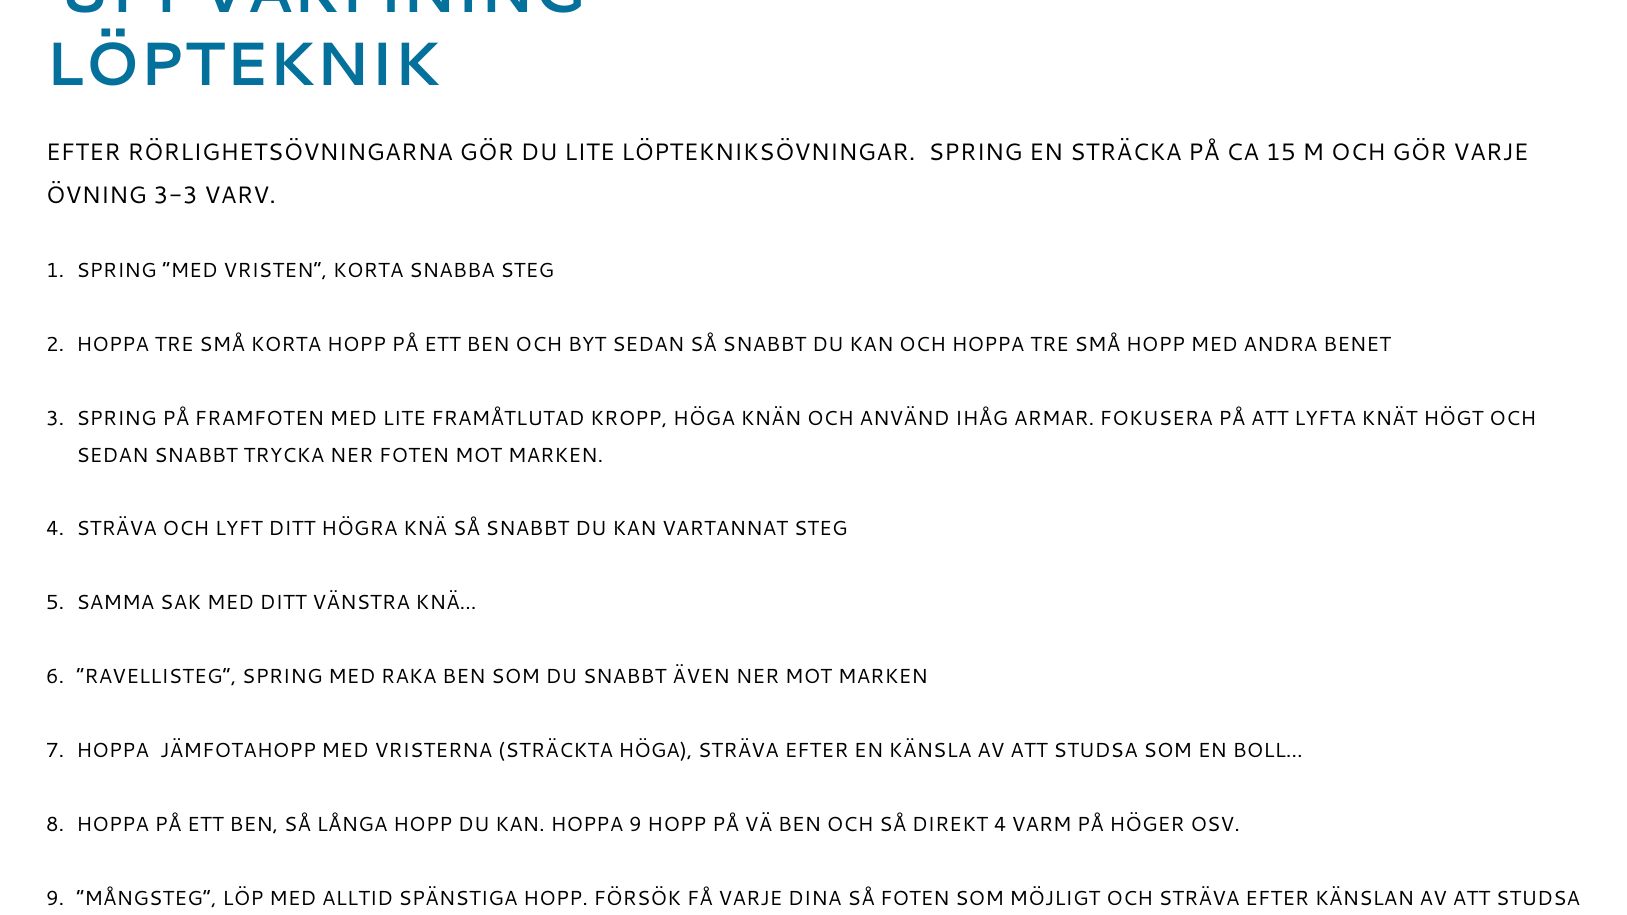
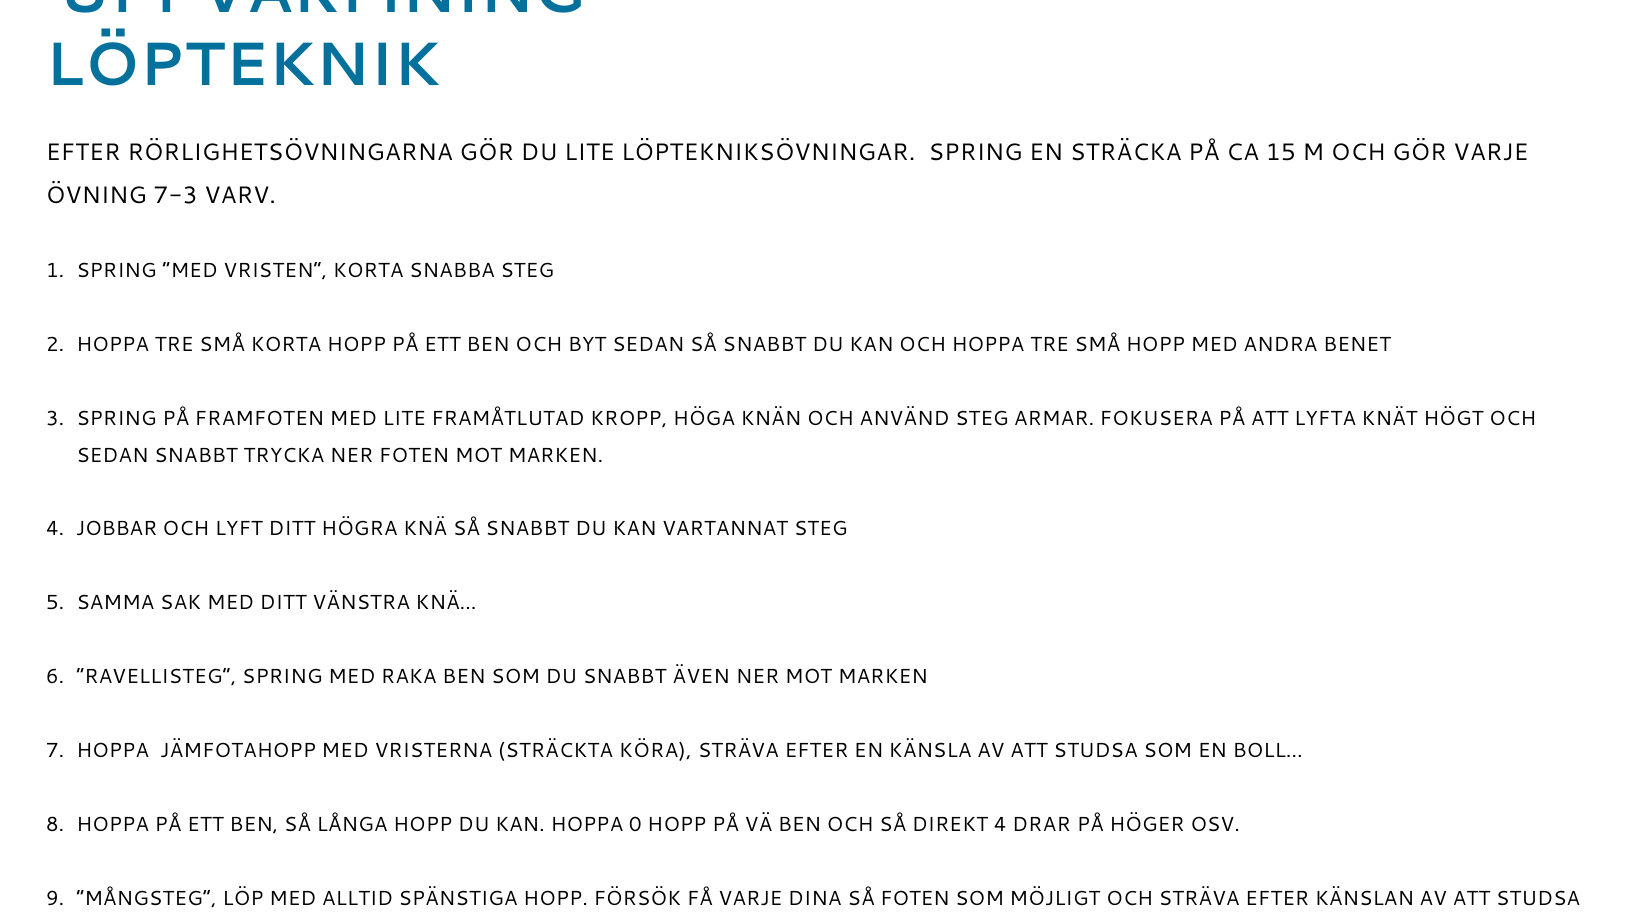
3-3: 3-3 -> 7-3
ANVÄND IHÅG: IHÅG -> STEG
4 STRÄVA: STRÄVA -> JOBBAR
STRÄCKTA HÖGA: HÖGA -> KÖRA
HOPPA 9: 9 -> 0
VARM: VARM -> DRAR
